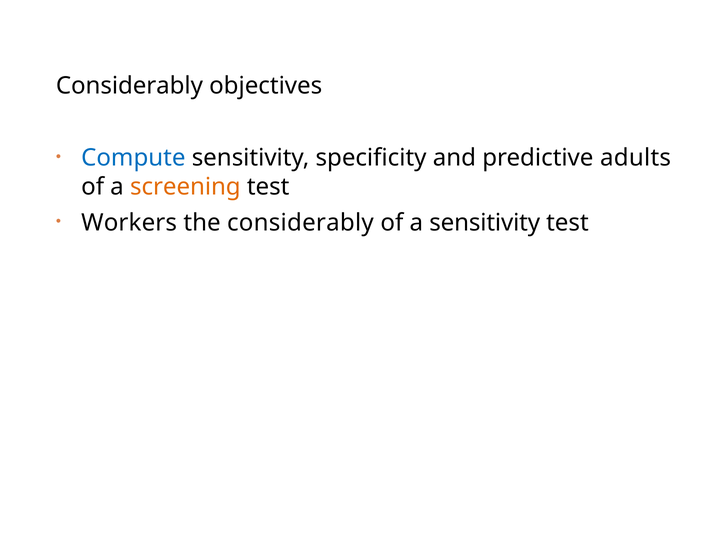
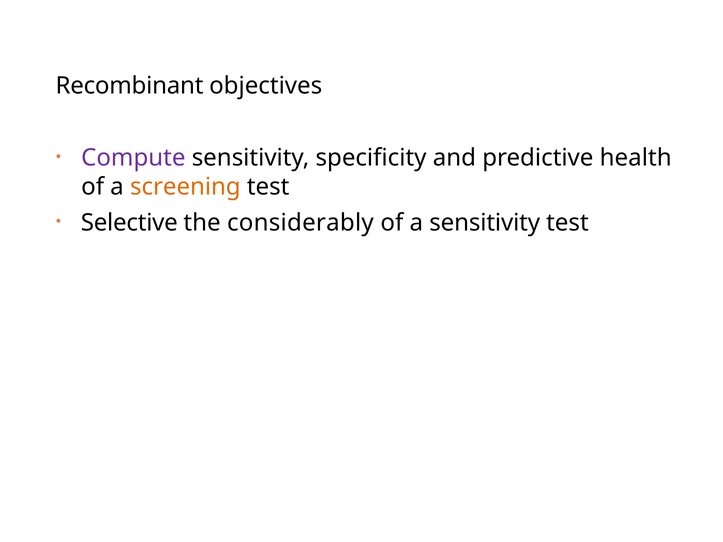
Considerably at (129, 86): Considerably -> Recombinant
Compute colour: blue -> purple
adults: adults -> health
Workers: Workers -> Selective
